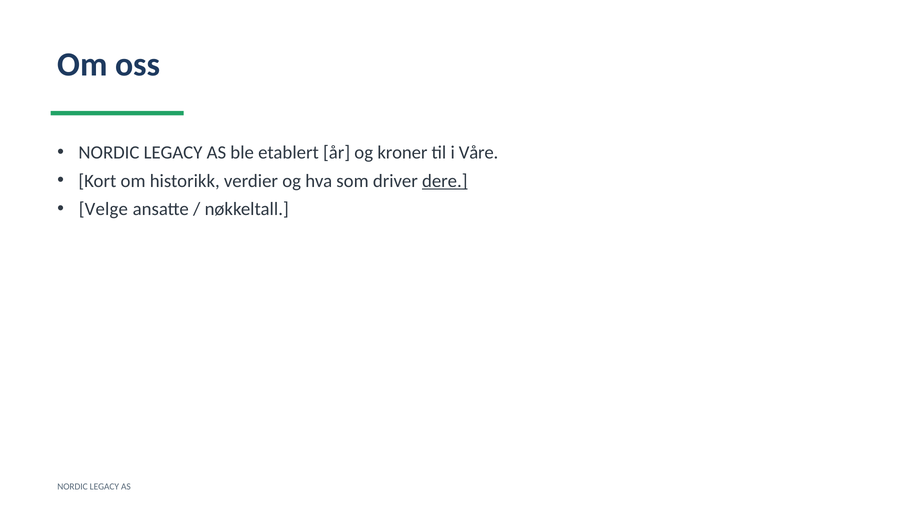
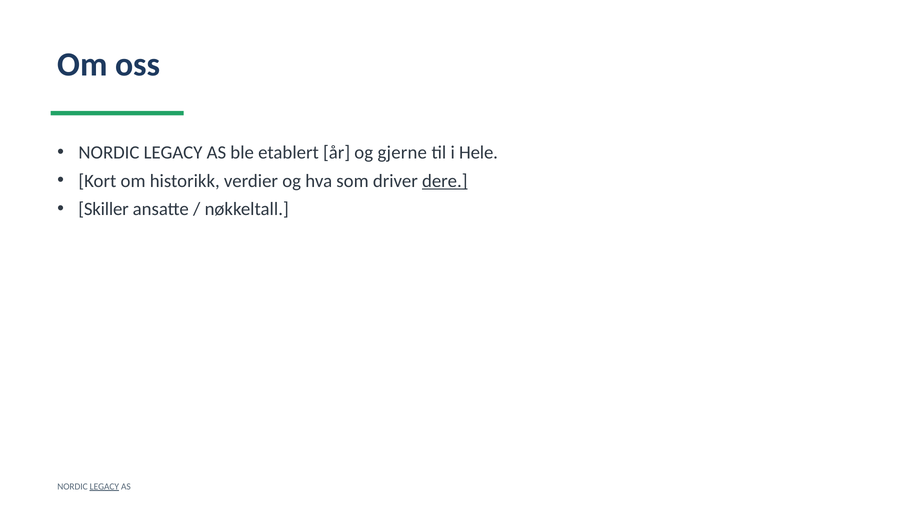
kroner: kroner -> gjerne
Våre: Våre -> Hele
Velge: Velge -> Skiller
LEGACY at (104, 486) underline: none -> present
